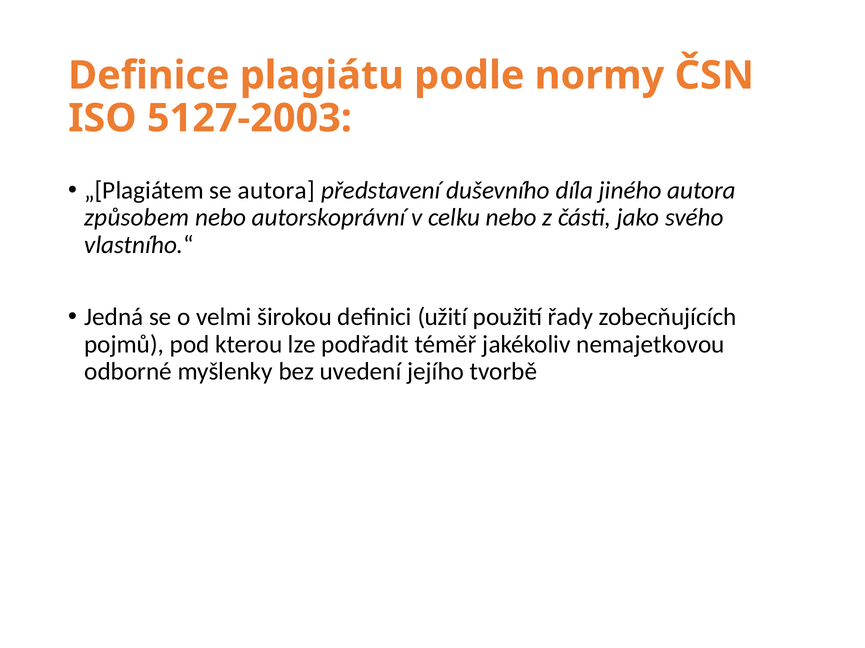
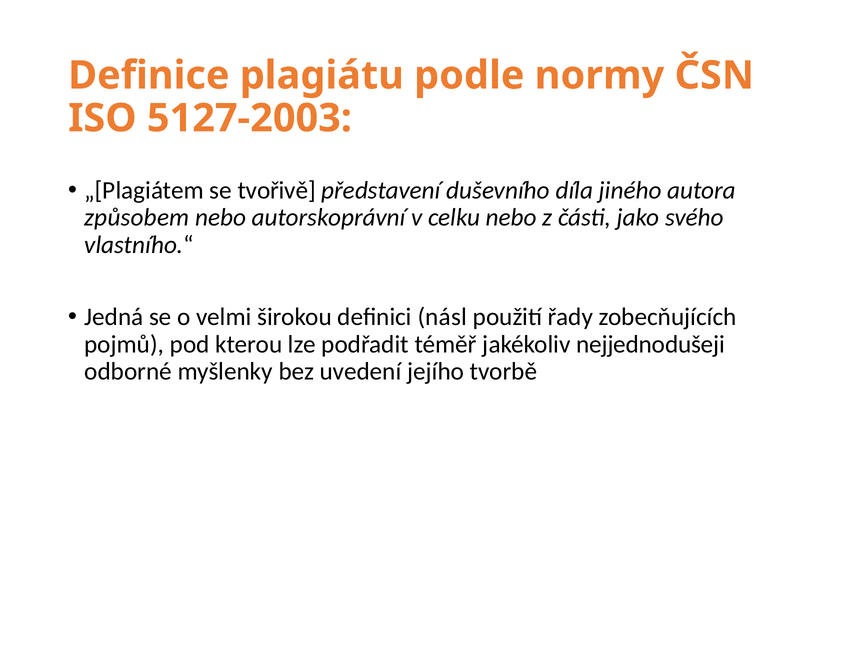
se autora: autora -> tvořivě
užití: užití -> násl
nemajetkovou: nemajetkovou -> nejjednodušeji
